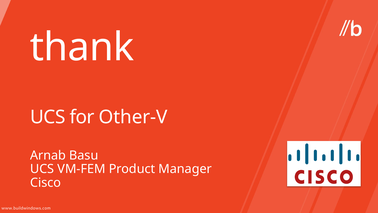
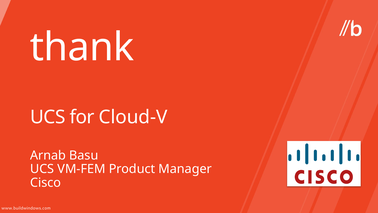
Other-V: Other-V -> Cloud-V
